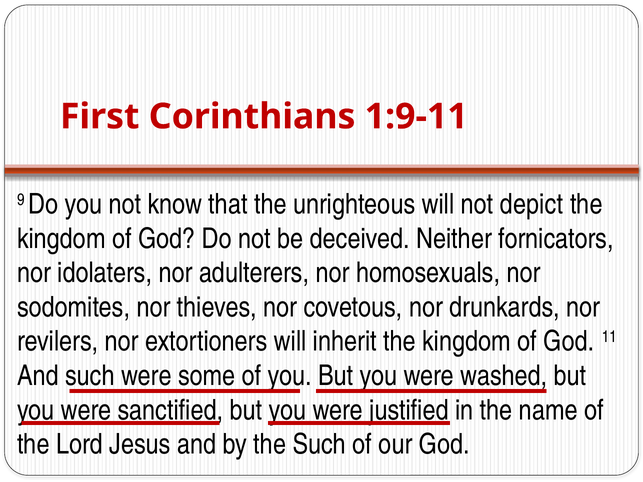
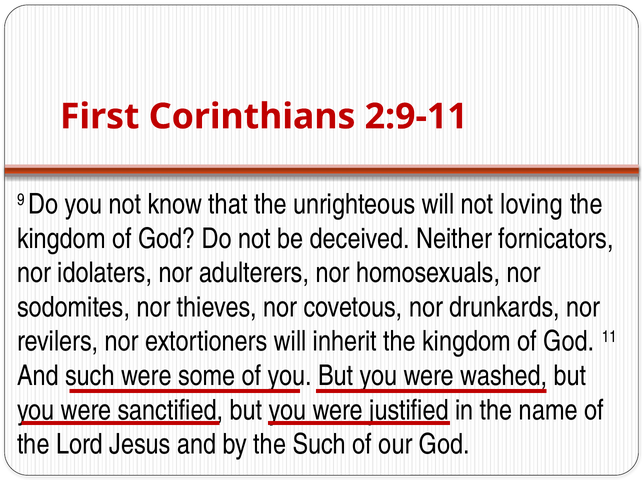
1:9-11: 1:9-11 -> 2:9-11
depict: depict -> loving
